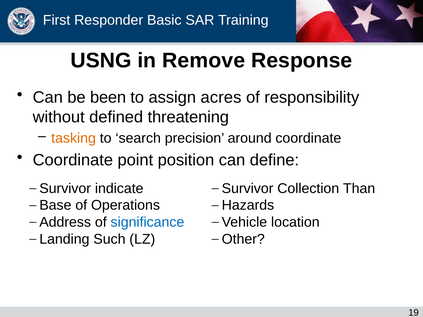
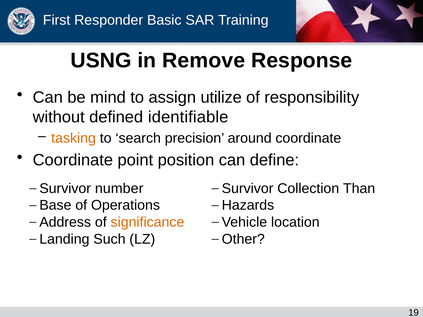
been: been -> mind
acres: acres -> utilize
threatening: threatening -> identifiable
indicate: indicate -> number
significance colour: blue -> orange
